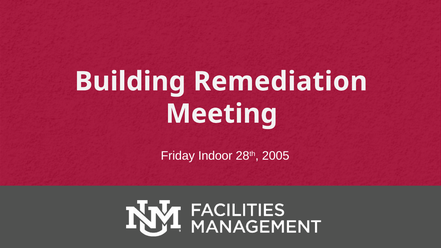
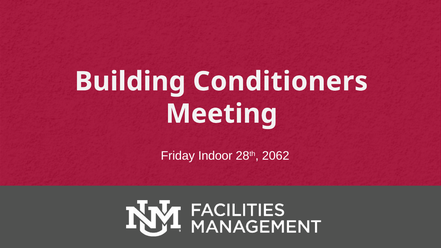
Remediation: Remediation -> Conditioners
2005: 2005 -> 2062
